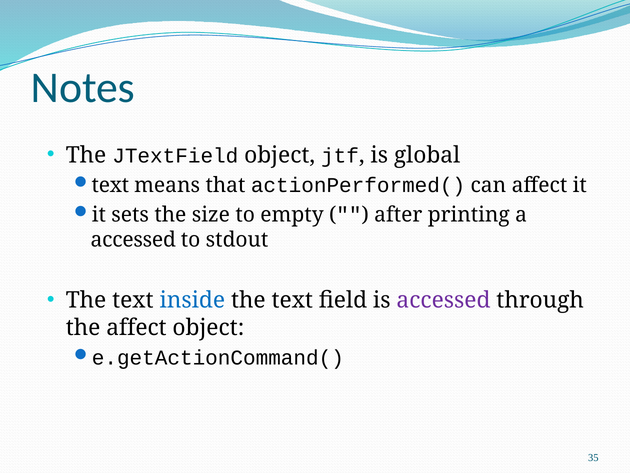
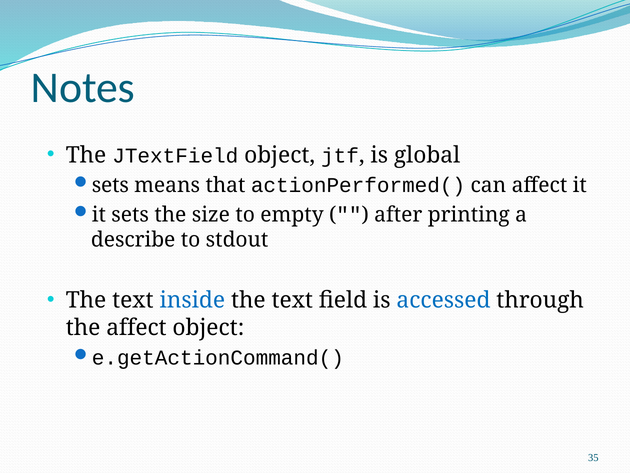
text at (110, 185): text -> sets
accessed at (133, 240): accessed -> describe
accessed at (443, 300) colour: purple -> blue
